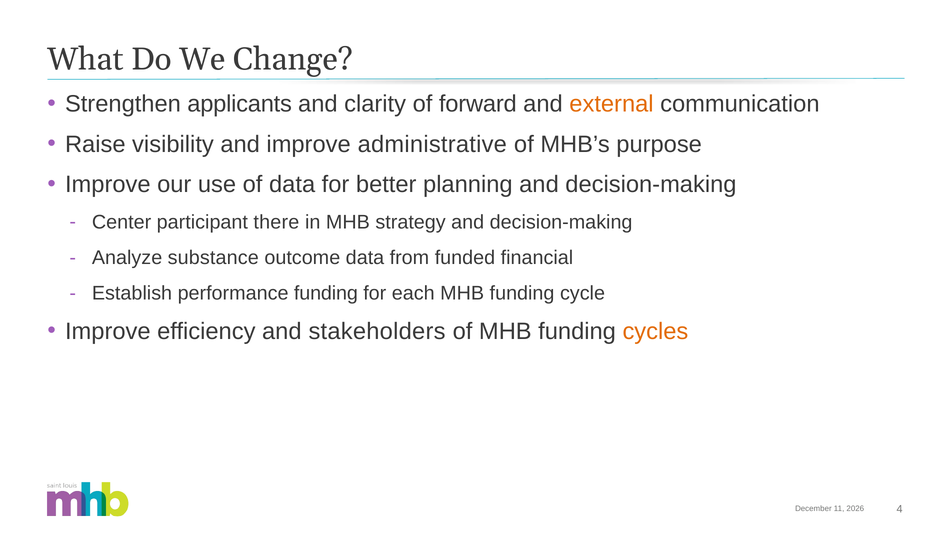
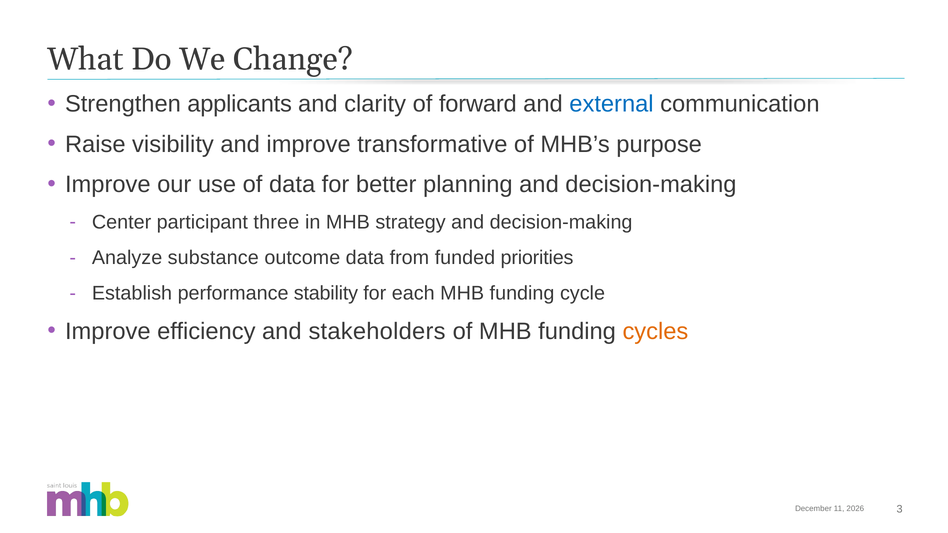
external colour: orange -> blue
administrative: administrative -> transformative
there: there -> three
financial: financial -> priorities
performance funding: funding -> stability
4: 4 -> 3
